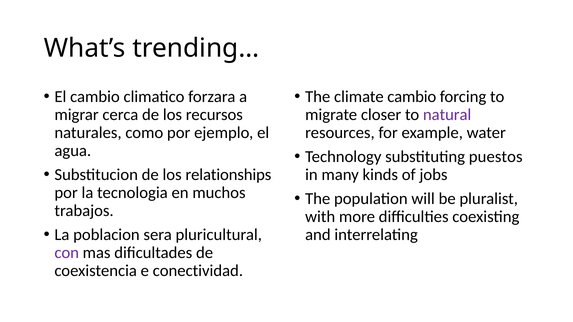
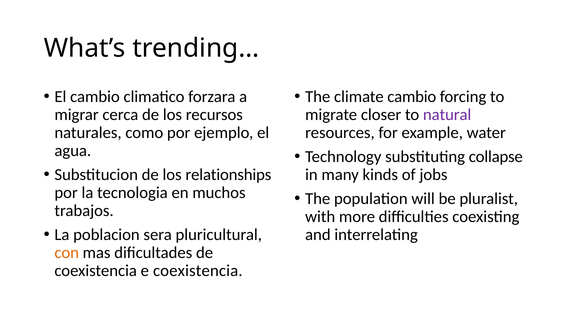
puestos: puestos -> collapse
con colour: purple -> orange
e conectividad: conectividad -> coexistencia
